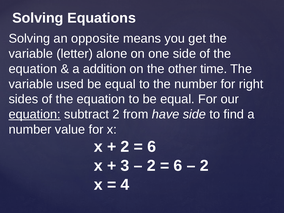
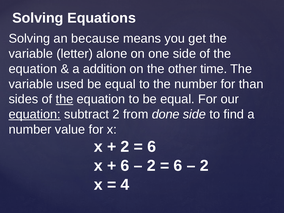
opposite: opposite -> because
right: right -> than
the at (64, 99) underline: none -> present
have: have -> done
3 at (125, 166): 3 -> 6
